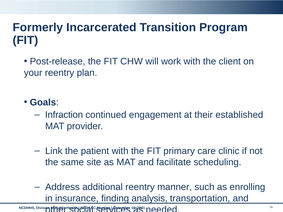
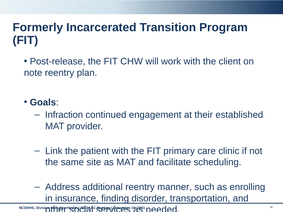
your: your -> note
analysis: analysis -> disorder
